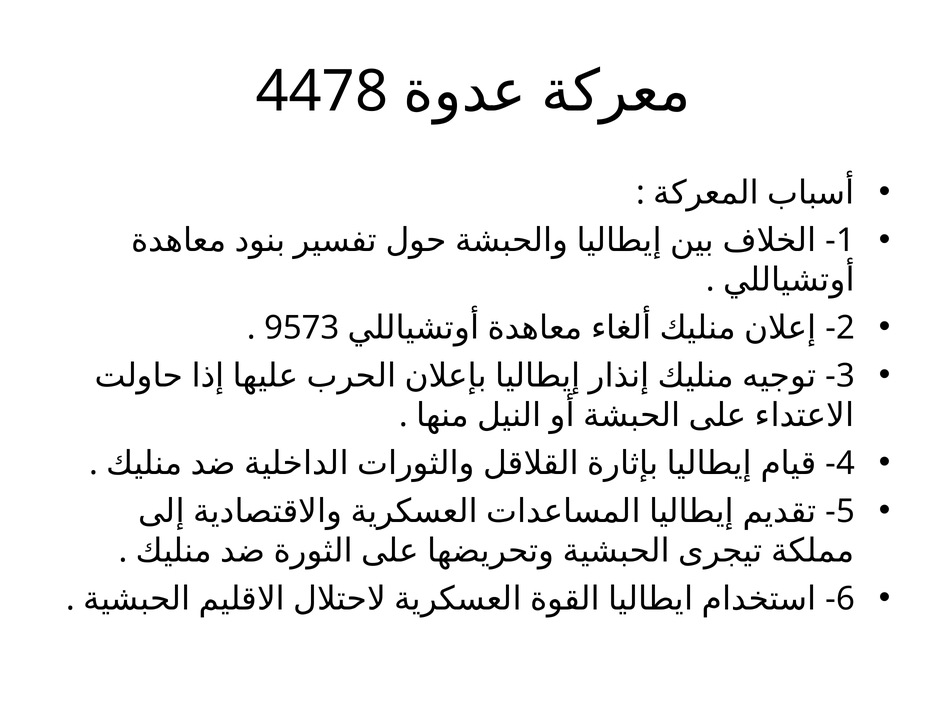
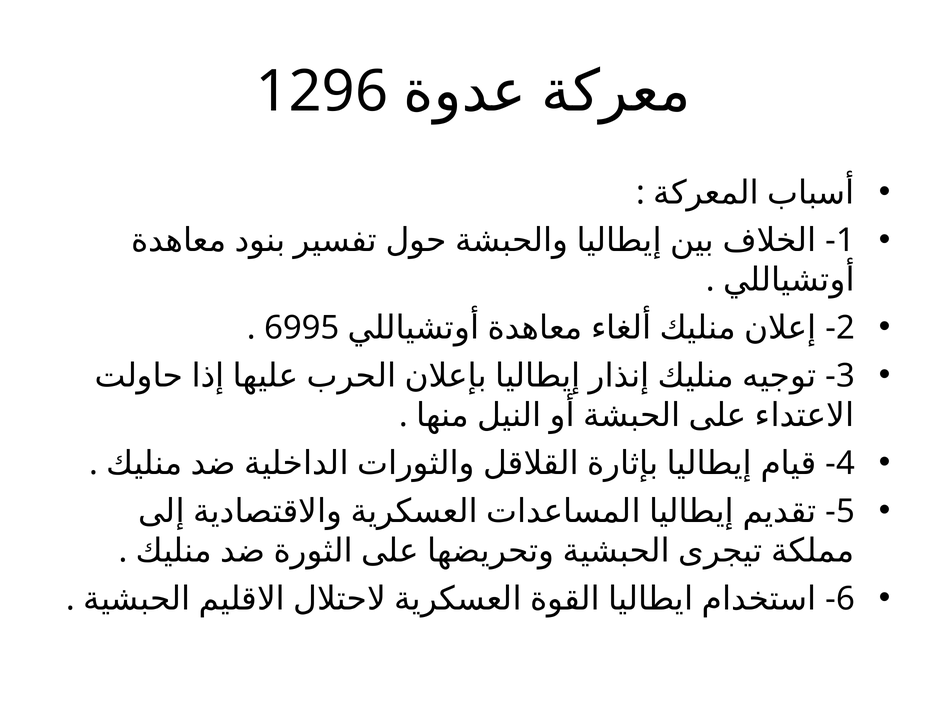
4478: 4478 -> 1296
9573: 9573 -> 6995
